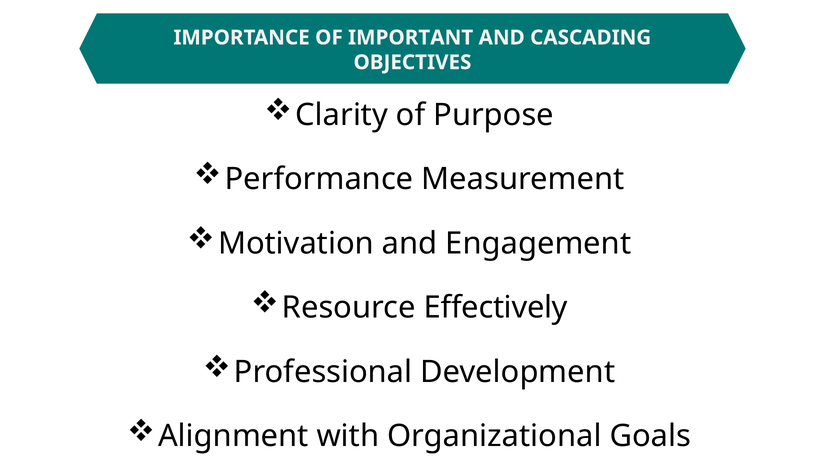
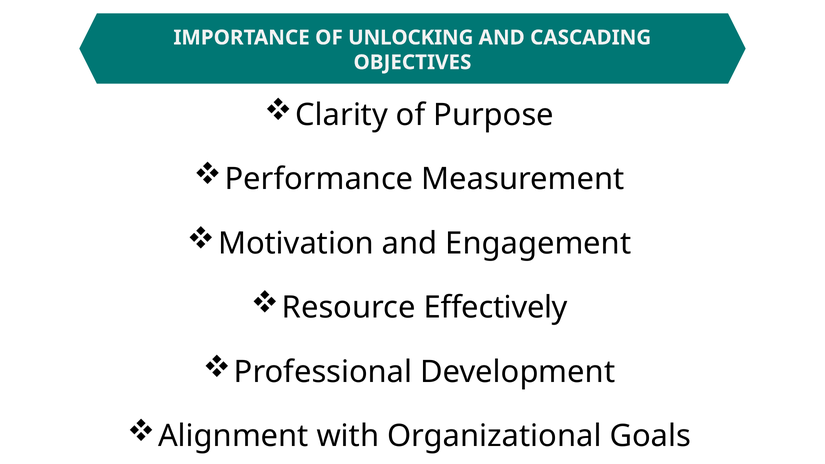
IMPORTANT: IMPORTANT -> UNLOCKING
